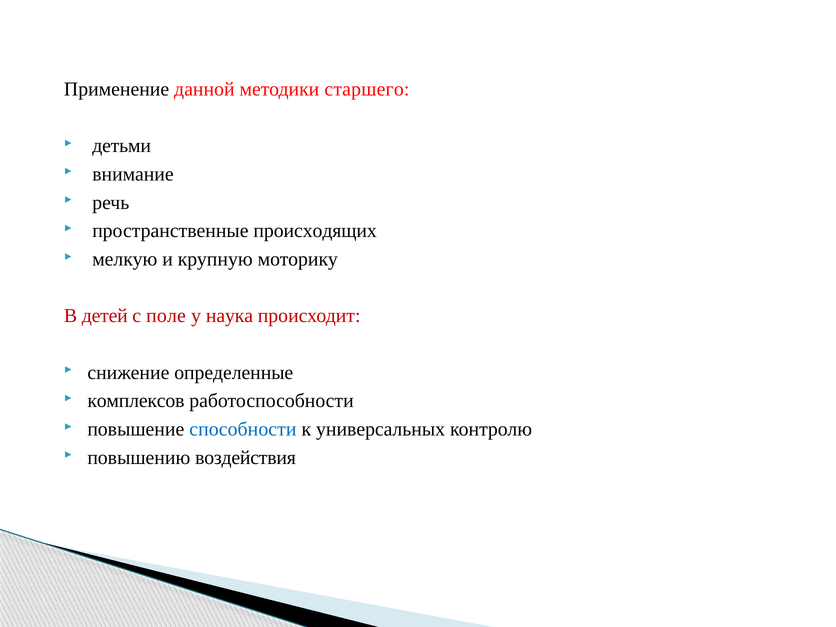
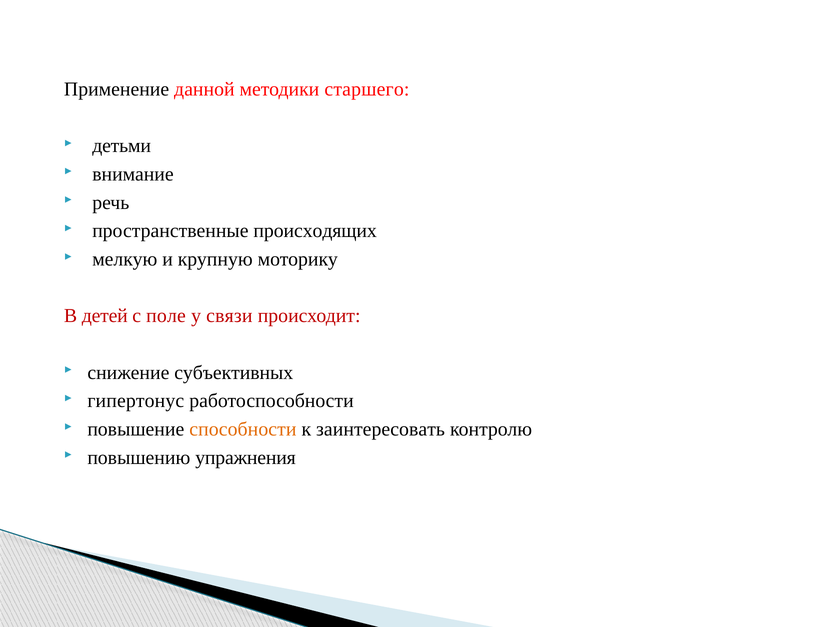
наука: наука -> связи
определенные: определенные -> субъективных
комплексов: комплексов -> гипертонус
способности colour: blue -> orange
универсальных: универсальных -> заинтересовать
воздействия: воздействия -> упражнения
